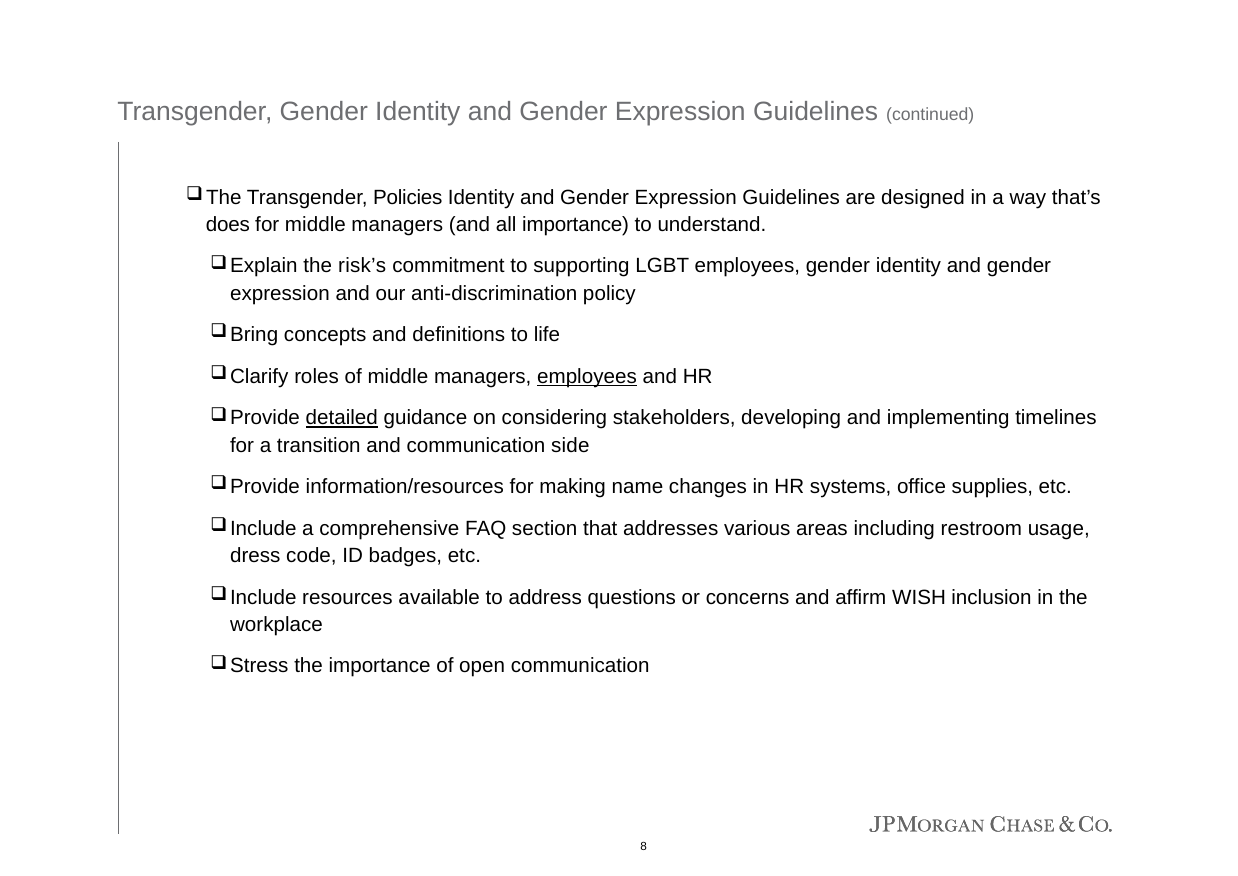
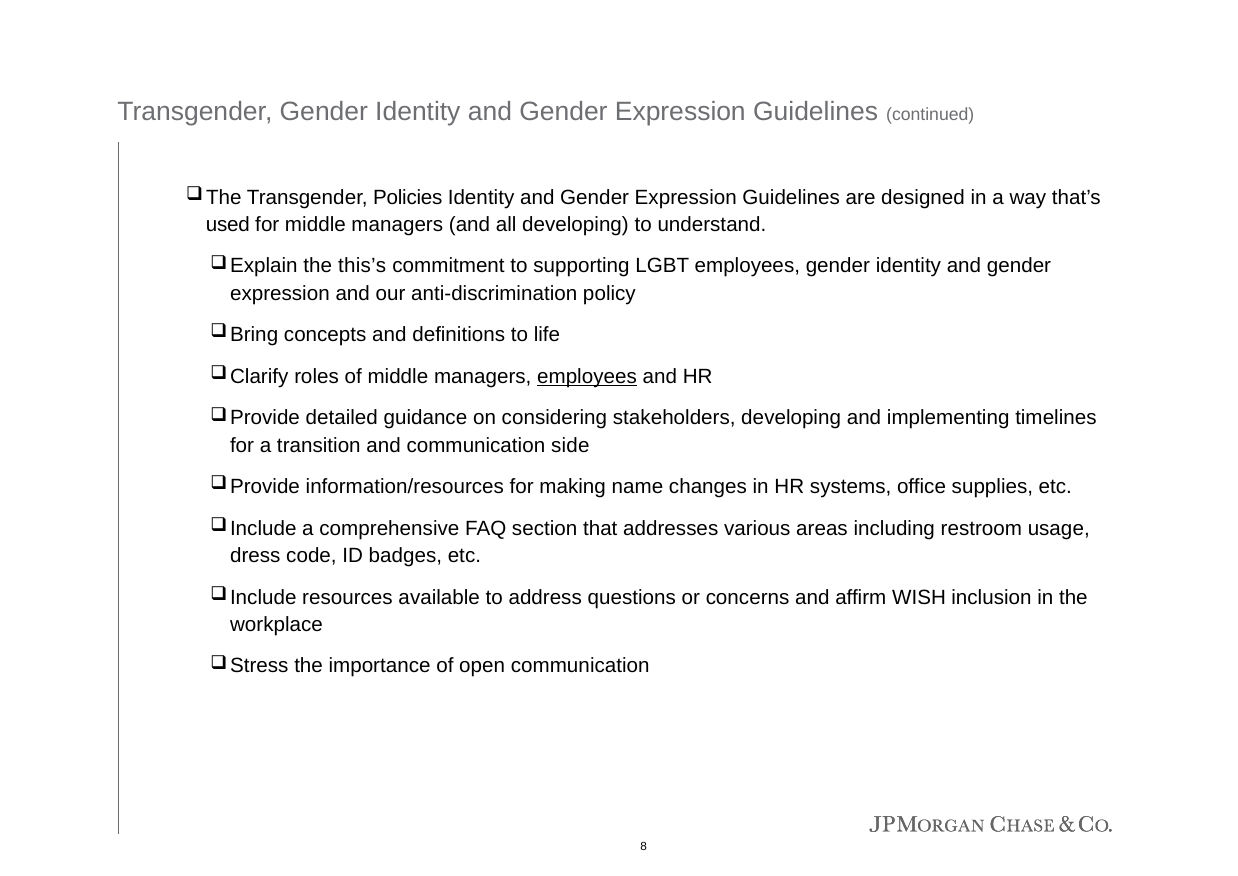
does: does -> used
all importance: importance -> developing
risk’s: risk’s -> this’s
detailed underline: present -> none
